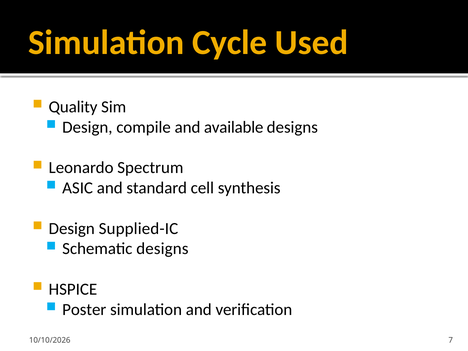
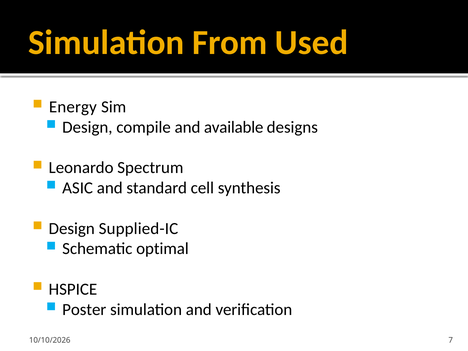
Cycle: Cycle -> From
Quality: Quality -> Energy
Schematic designs: designs -> optimal
